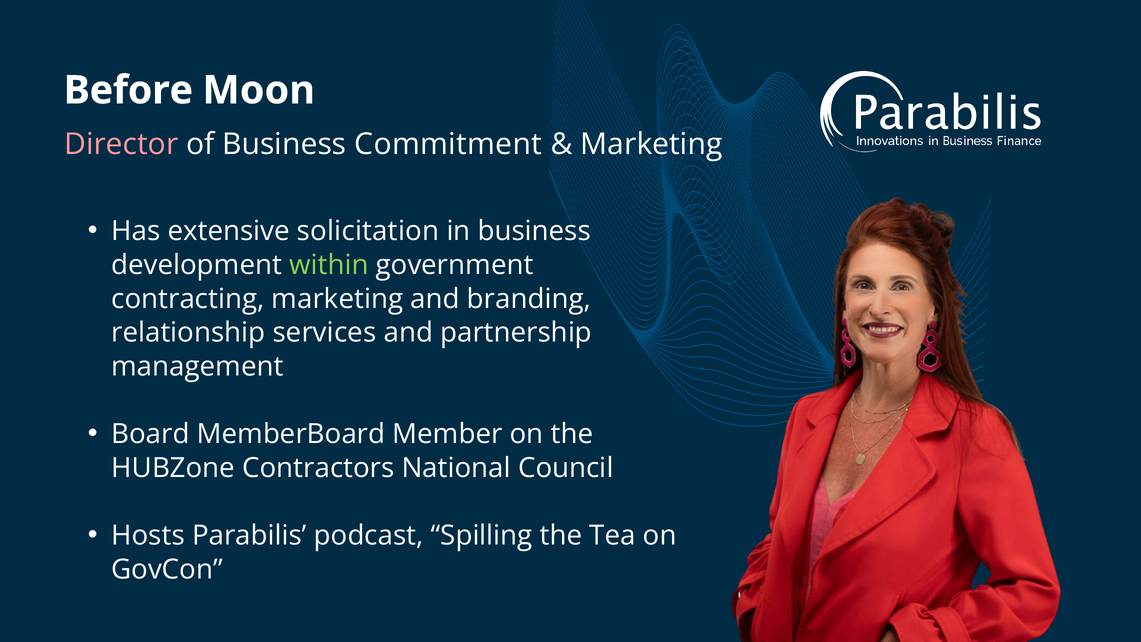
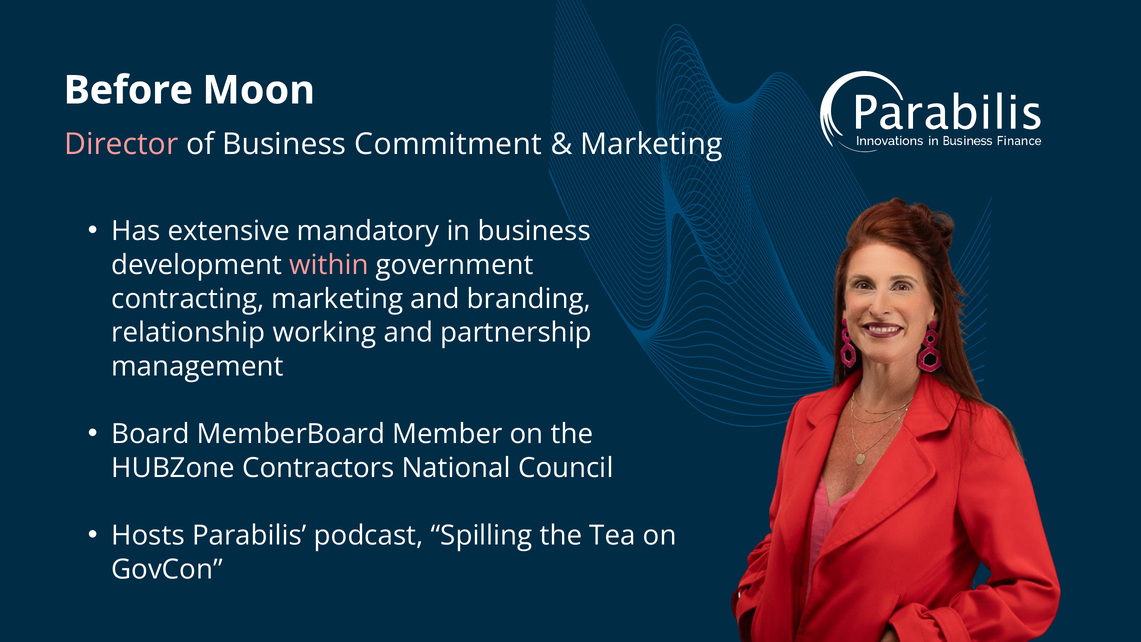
solicitation: solicitation -> mandatory
within colour: light green -> pink
services: services -> working
